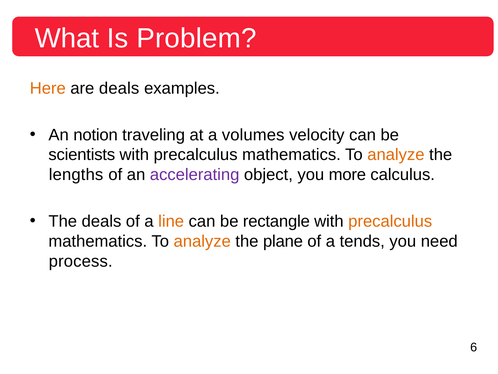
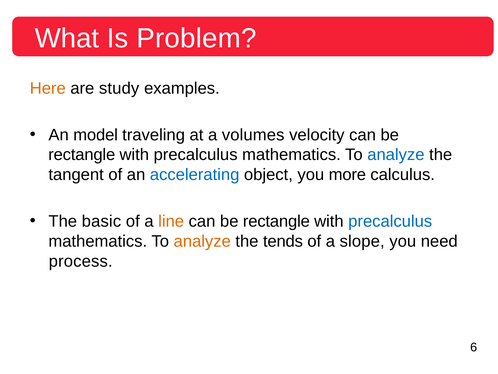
are deals: deals -> study
notion: notion -> model
scientists at (82, 155): scientists -> rectangle
analyze at (396, 155) colour: orange -> blue
lengths: lengths -> tangent
accelerating colour: purple -> blue
The deals: deals -> basic
precalculus at (390, 221) colour: orange -> blue
plane: plane -> tends
tends: tends -> slope
